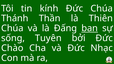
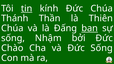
tin underline: none -> present
Tuyên: Tuyên -> Nhậm
Đức Nhạc: Nhạc -> Sống
